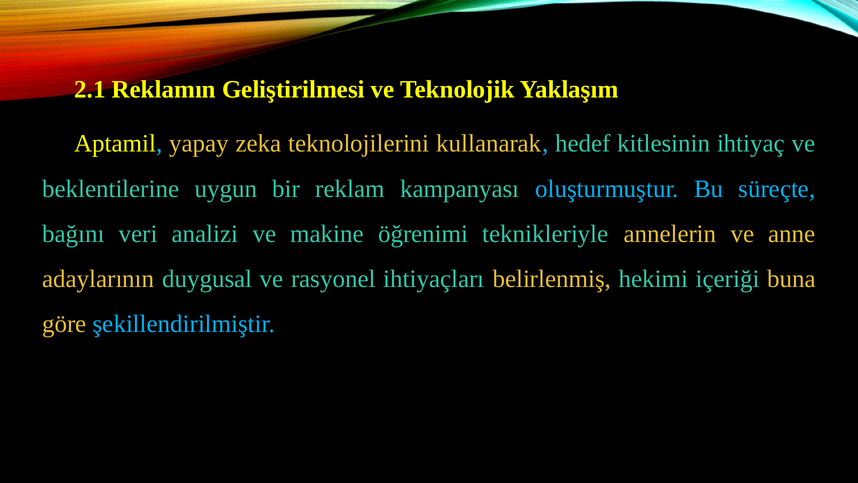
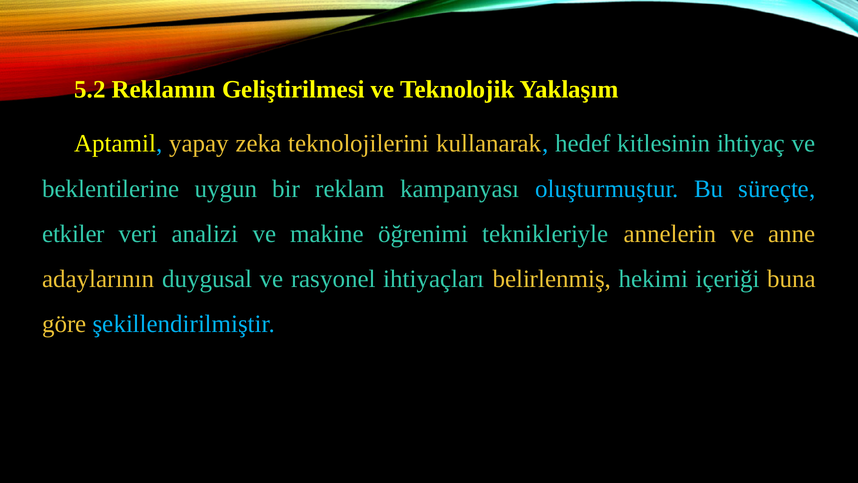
2.1: 2.1 -> 5.2
bağını: bağını -> etkiler
